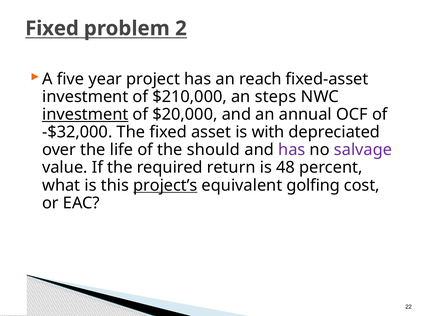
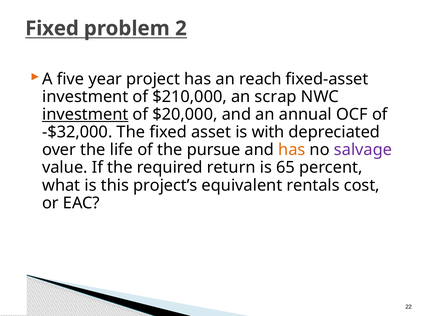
steps: steps -> scrap
should: should -> pursue
has at (292, 150) colour: purple -> orange
48: 48 -> 65
project’s underline: present -> none
golfing: golfing -> rentals
